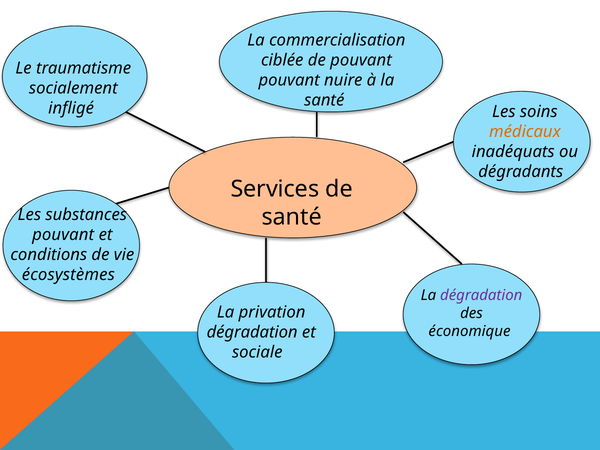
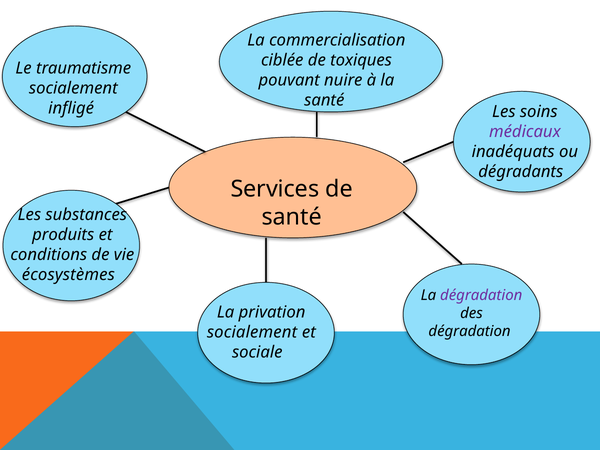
de pouvant: pouvant -> toxiques
médicaux colour: orange -> purple
pouvant at (63, 235): pouvant -> produits
économique at (470, 331): économique -> dégradation
dégradation at (252, 332): dégradation -> socialement
